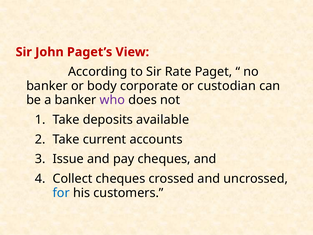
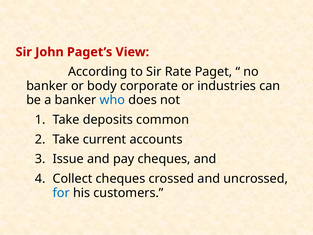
custodian: custodian -> industries
who colour: purple -> blue
available: available -> common
